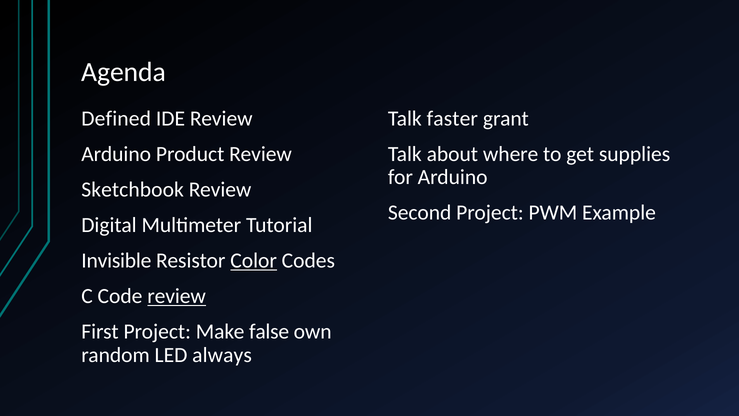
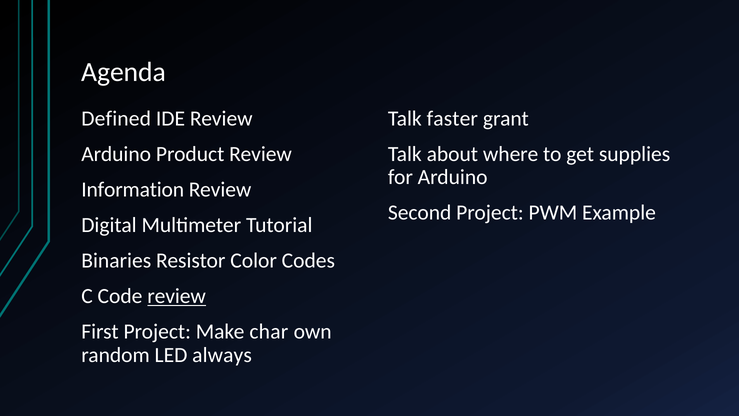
Sketchbook: Sketchbook -> Information
Invisible: Invisible -> Binaries
Color underline: present -> none
false: false -> char
